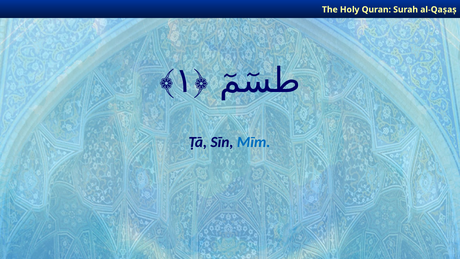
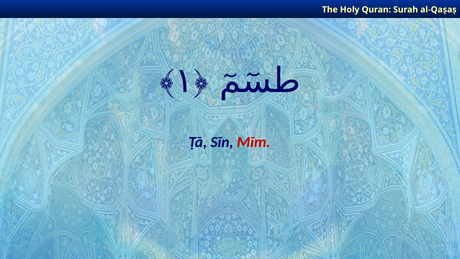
Mīm colour: blue -> red
